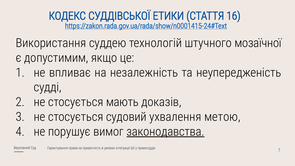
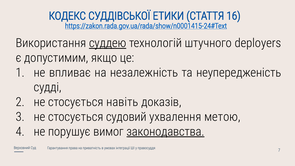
суддею underline: none -> present
мозаїчної: мозаїчної -> deployers
мають: мають -> навіть
